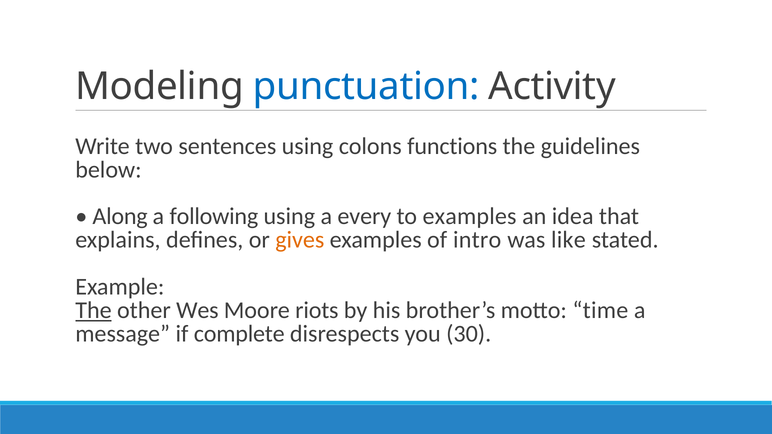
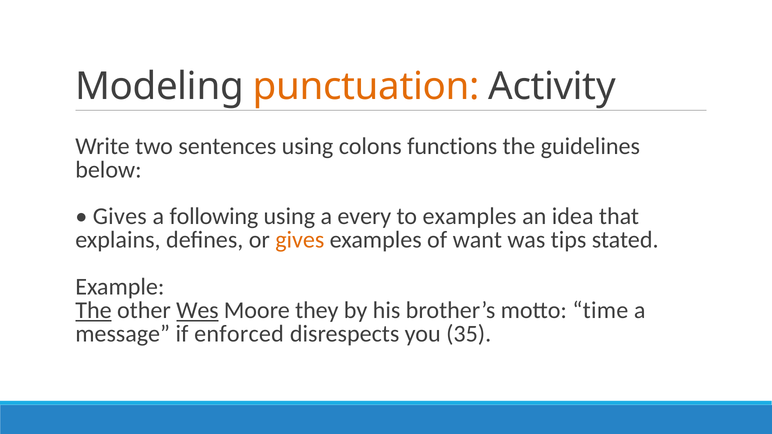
punctuation colour: blue -> orange
Along at (120, 217): Along -> Gives
intro: intro -> want
like: like -> tips
Wes underline: none -> present
riots: riots -> they
complete: complete -> enforced
30: 30 -> 35
